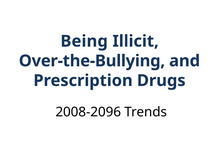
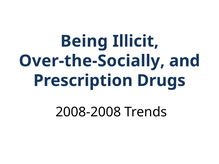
Over-the-Bullying: Over-the-Bullying -> Over-the-Socially
2008-2096: 2008-2096 -> 2008-2008
